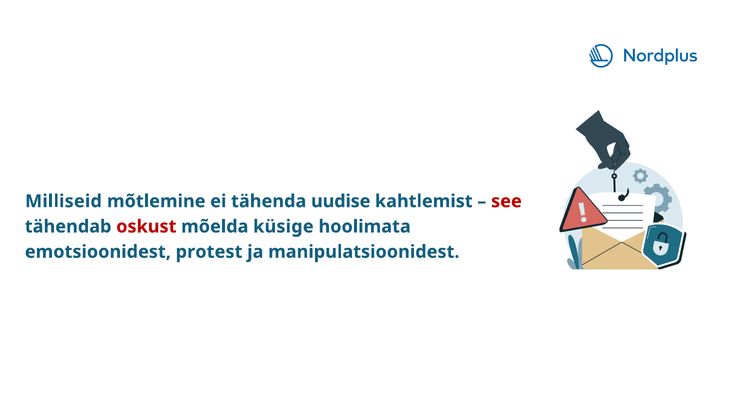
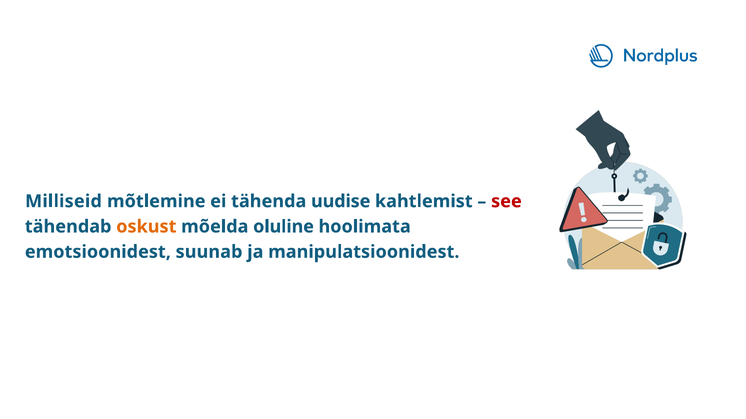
oskust colour: red -> orange
küsige: küsige -> oluline
protest: protest -> suunab
